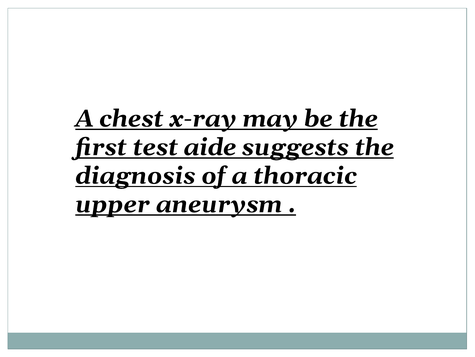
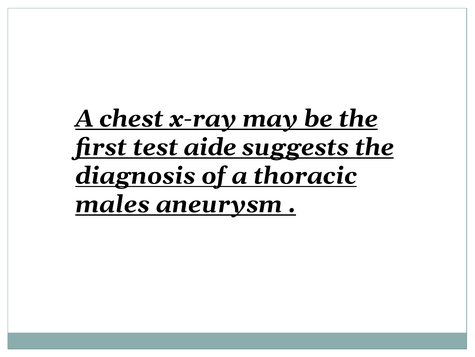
upper: upper -> males
